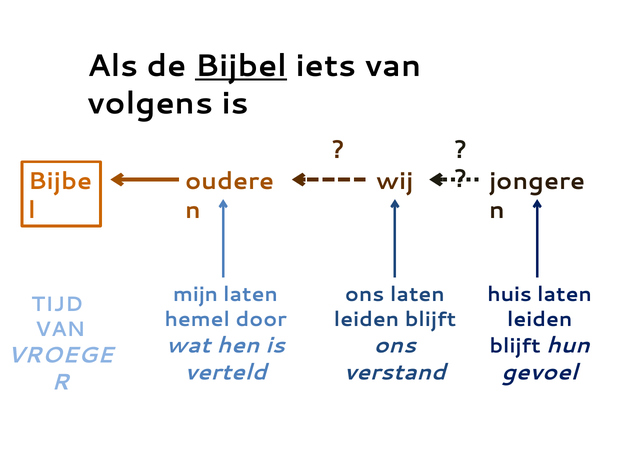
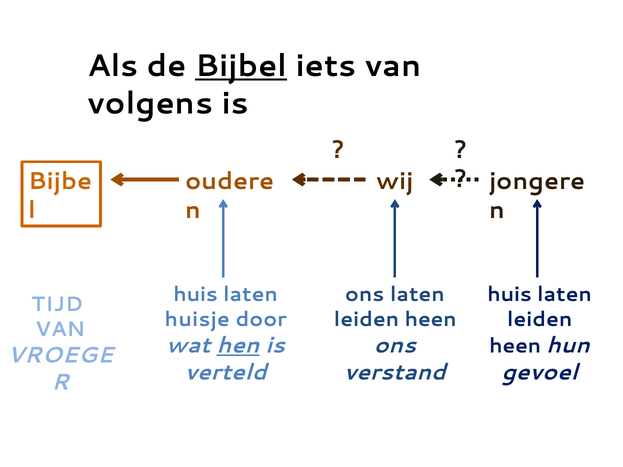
mijn at (195, 295): mijn -> huis
hemel: hemel -> huisje
blijft at (431, 320): blijft -> heen
hen underline: none -> present
blijft at (515, 346): blijft -> heen
